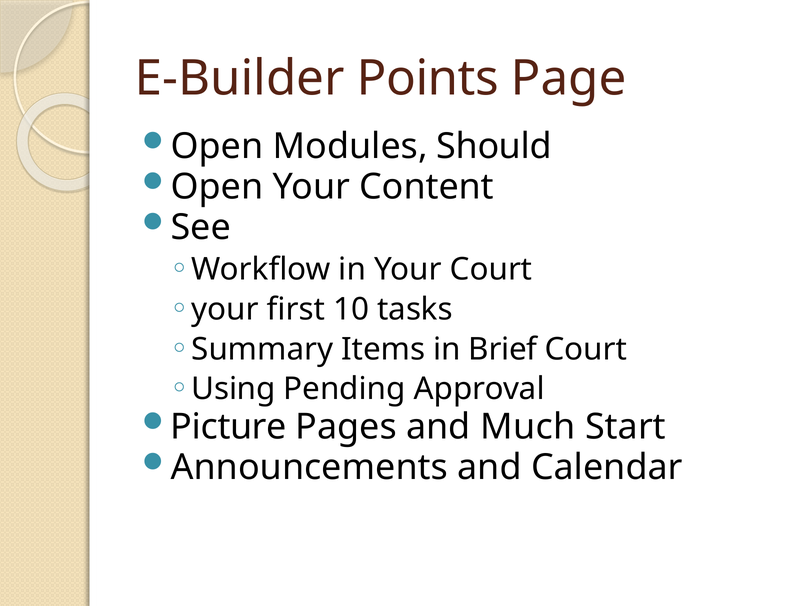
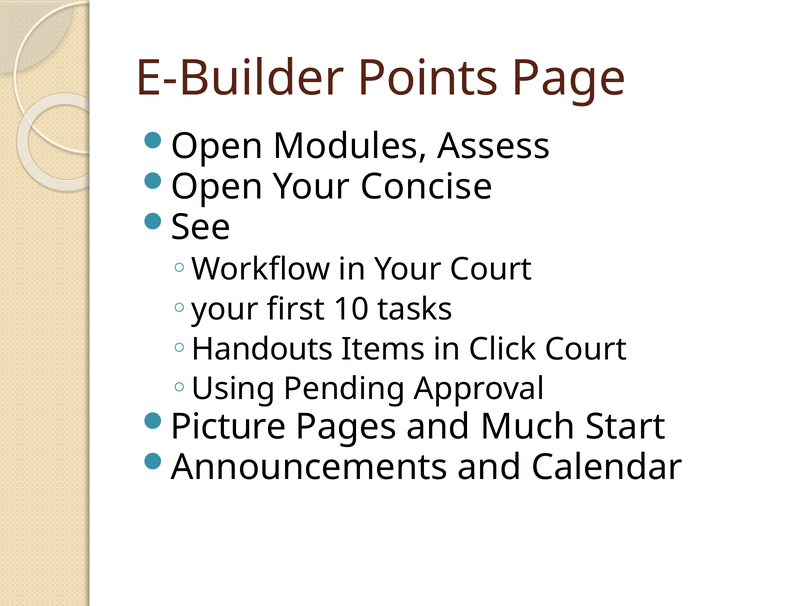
Should: Should -> Assess
Content: Content -> Concise
Summary: Summary -> Handouts
Brief: Brief -> Click
